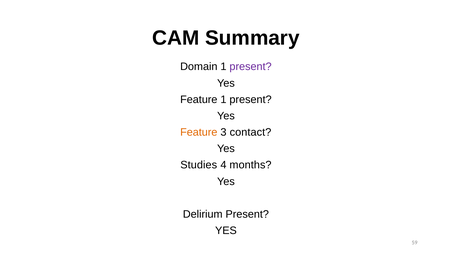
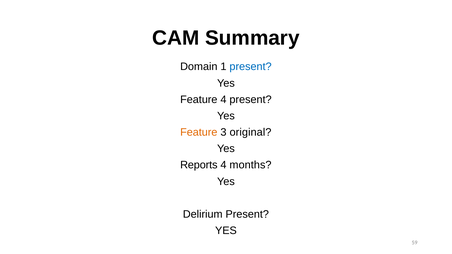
present at (251, 67) colour: purple -> blue
Feature 1: 1 -> 4
contact: contact -> original
Studies: Studies -> Reports
